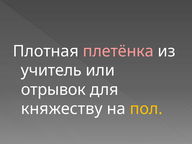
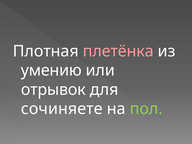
учитель: учитель -> умению
княжеству: княжеству -> сочиняете
пол colour: yellow -> light green
